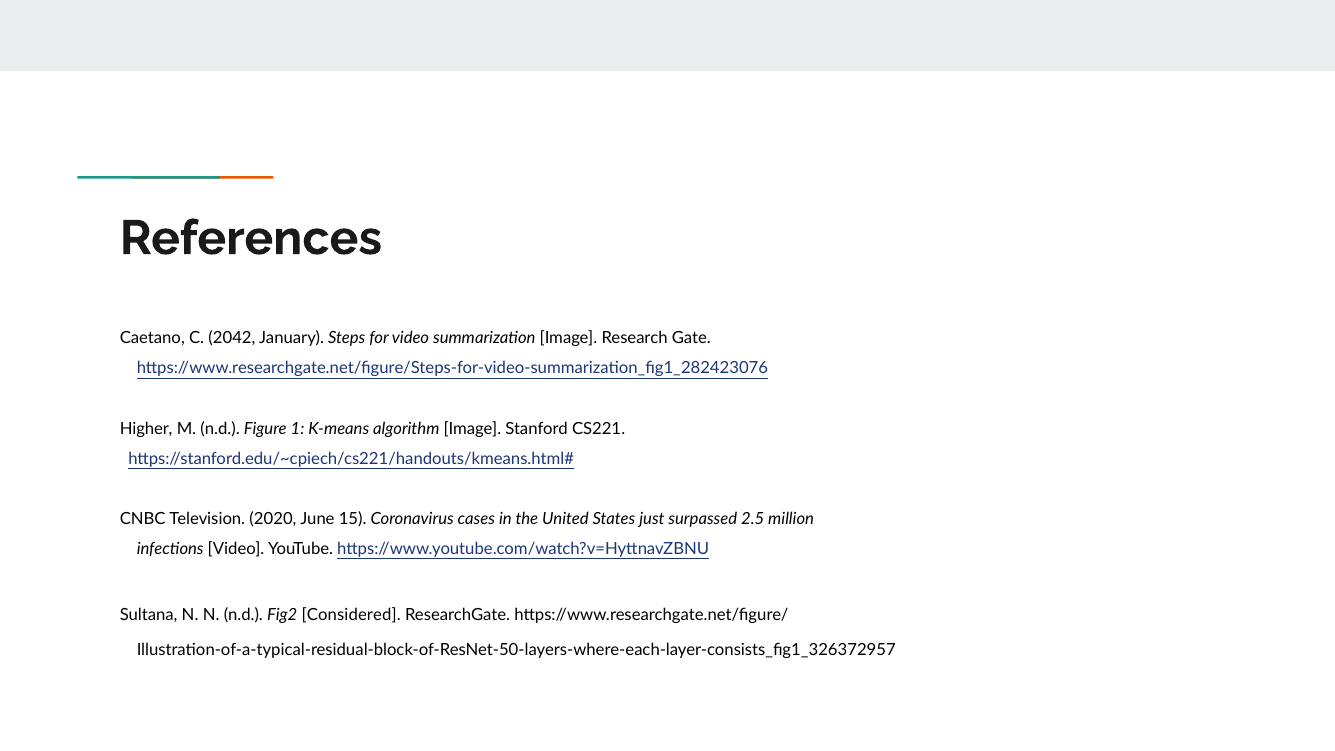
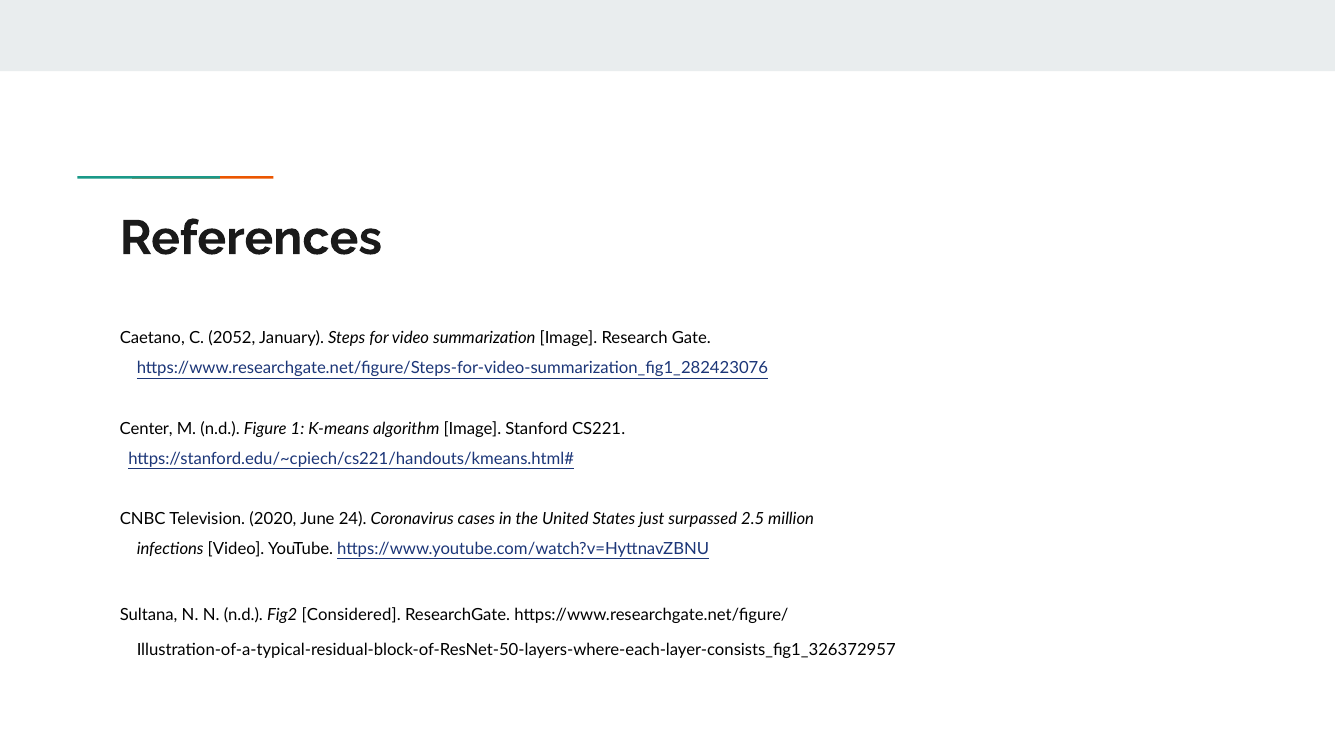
2042: 2042 -> 2052
Higher: Higher -> Center
15: 15 -> 24
